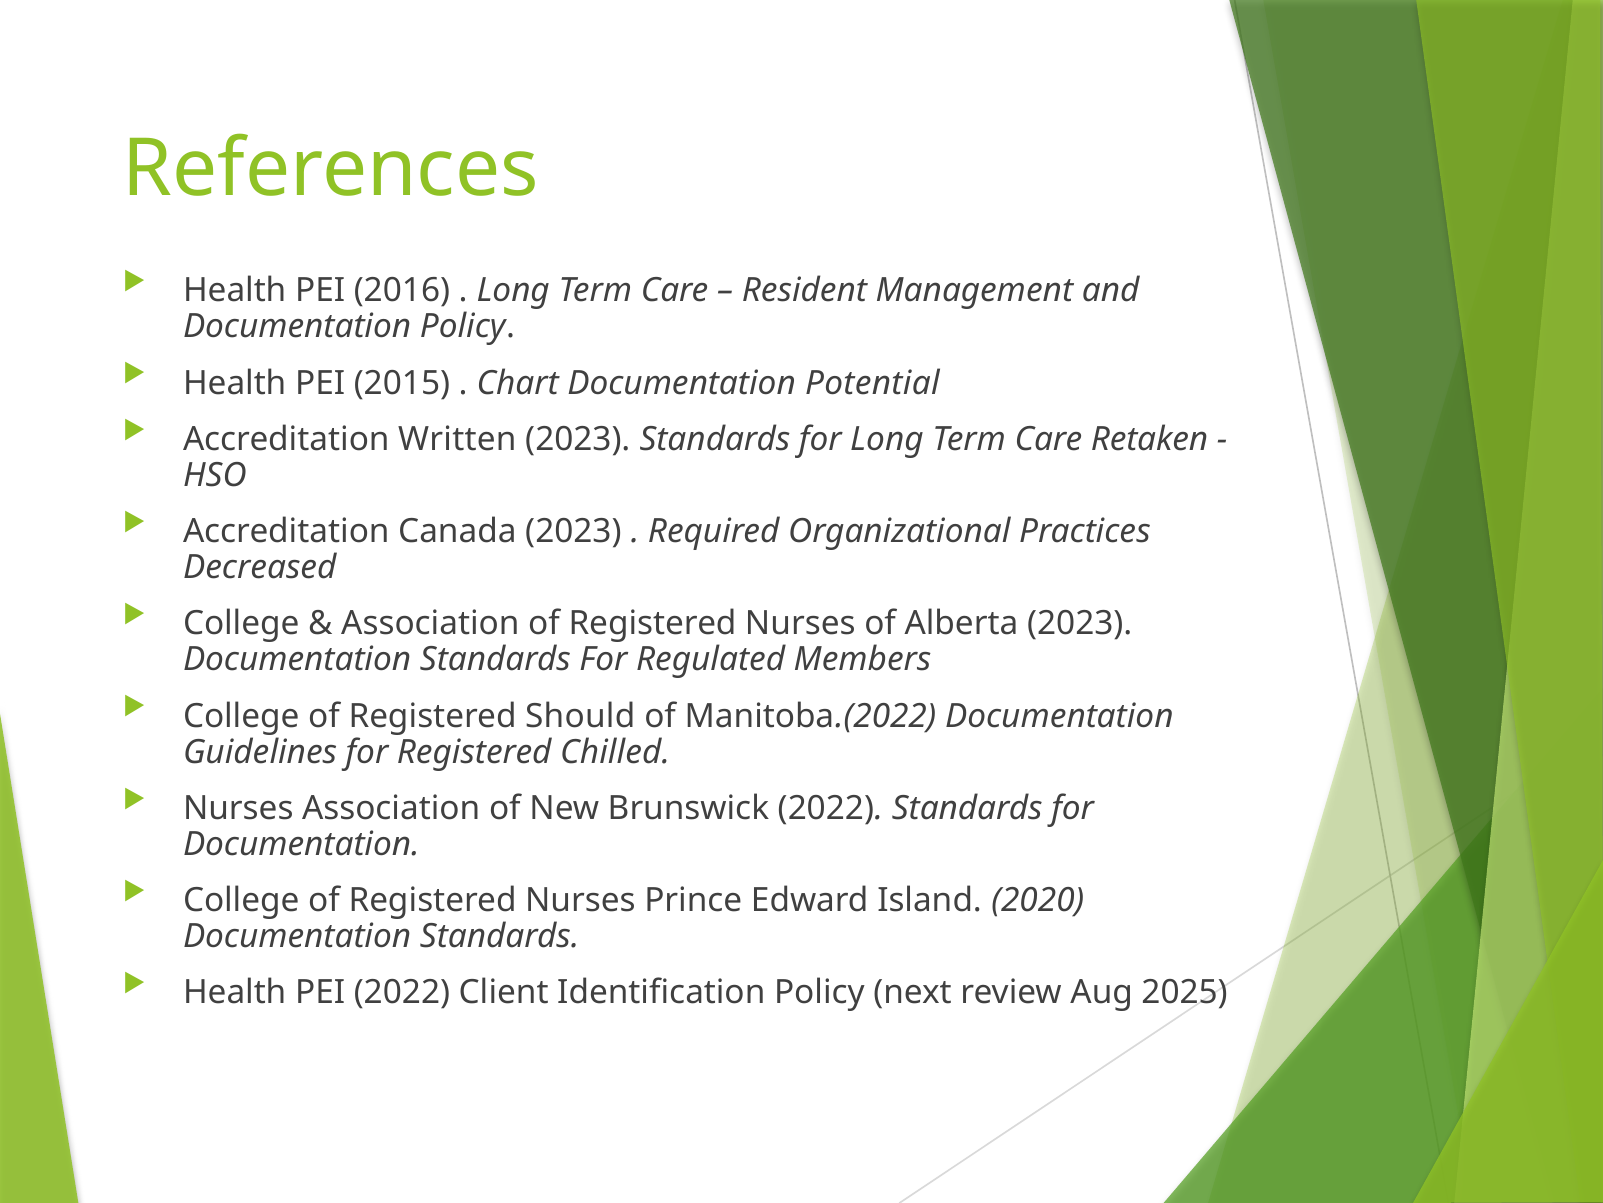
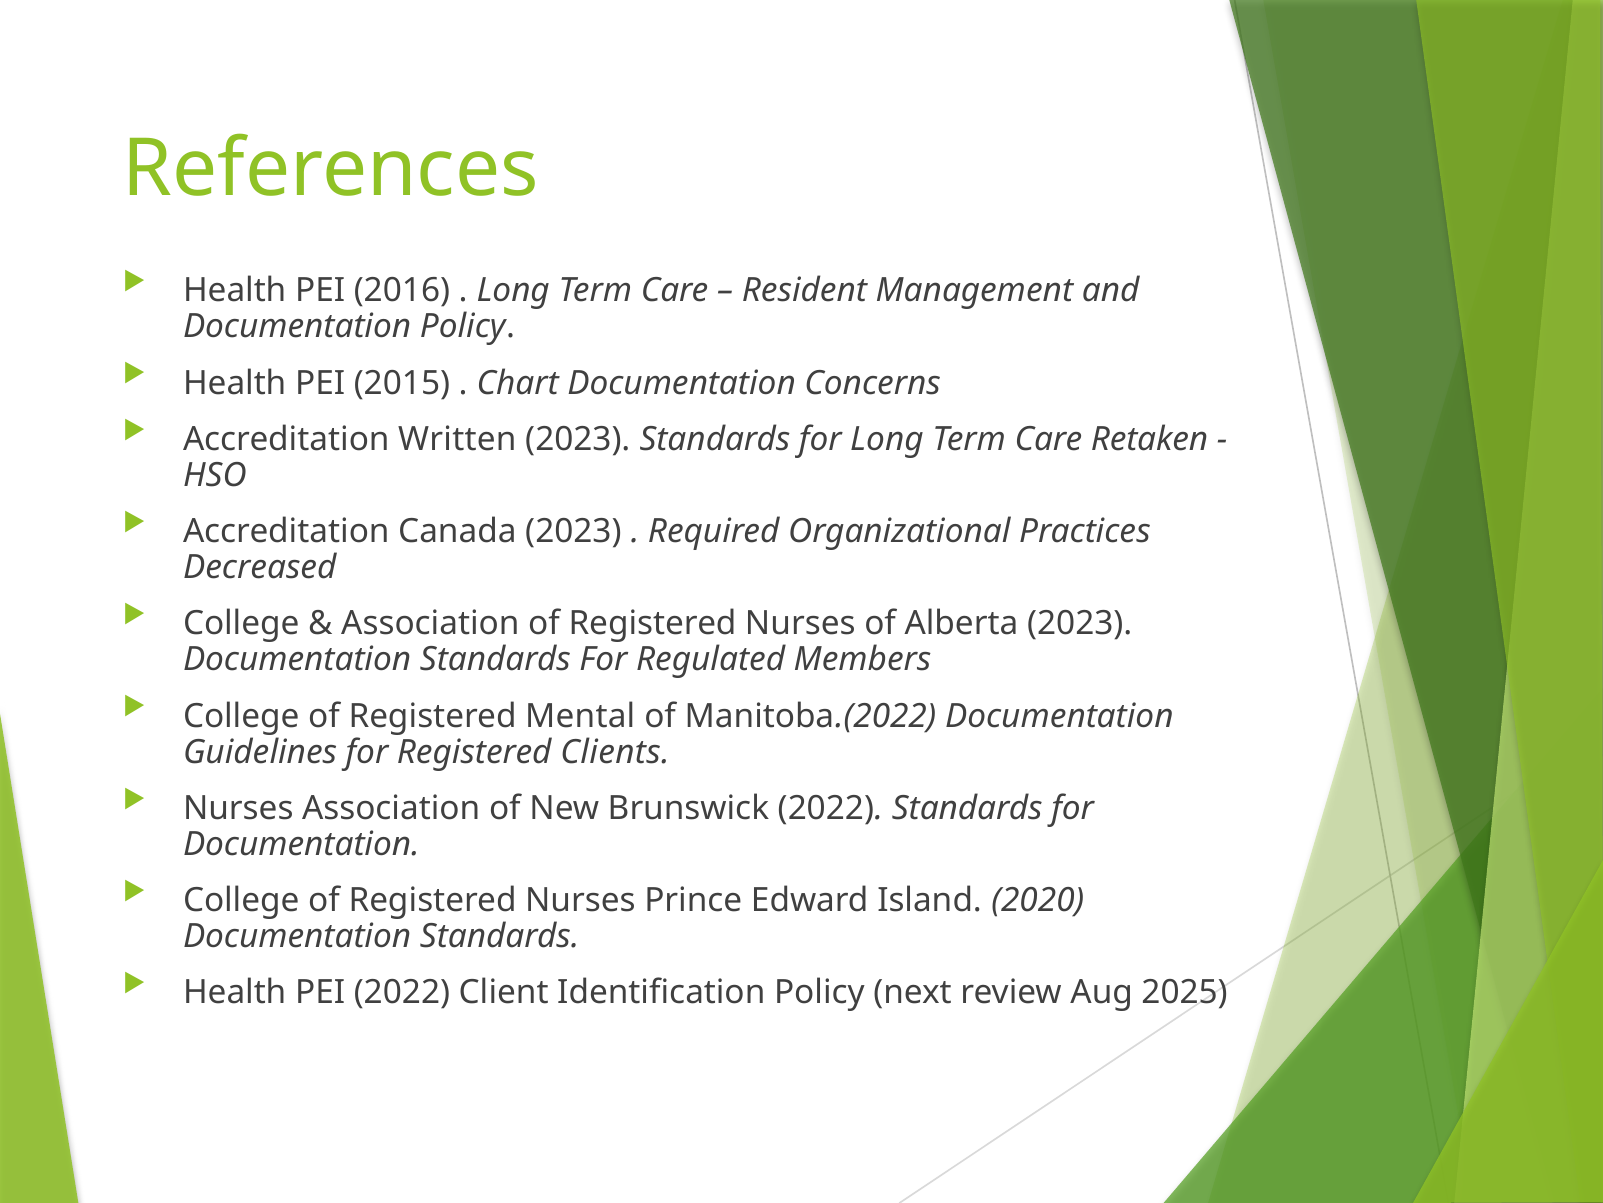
Potential: Potential -> Concerns
Should: Should -> Mental
Chilled: Chilled -> Clients
